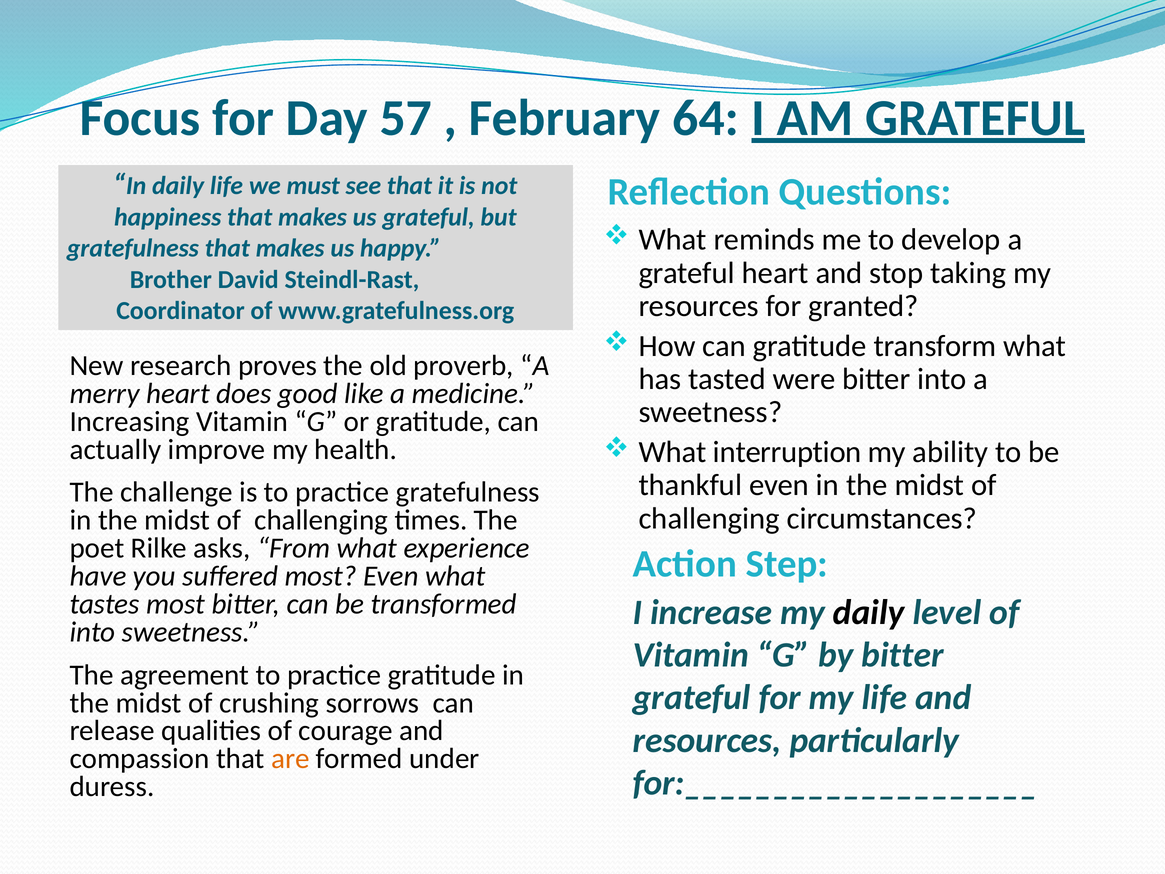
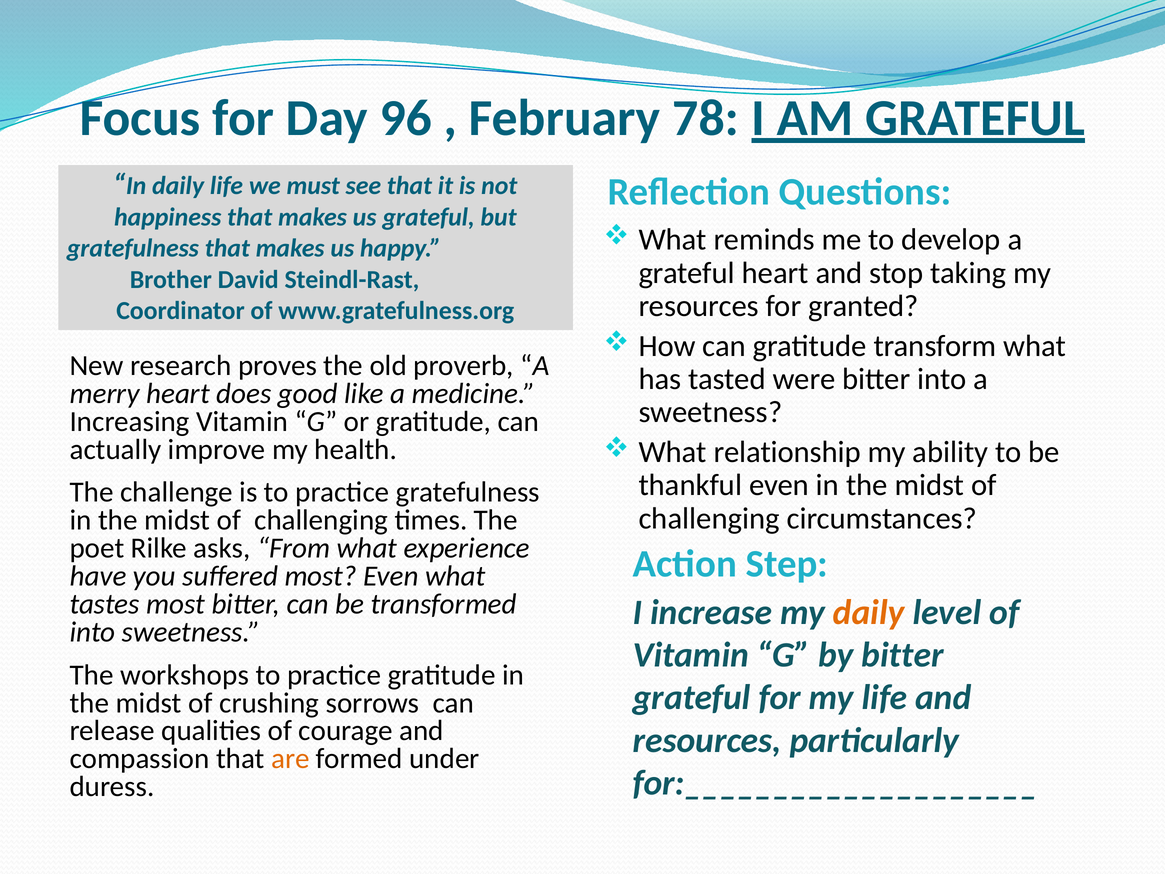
57: 57 -> 96
64: 64 -> 78
interruption: interruption -> relationship
daily at (869, 612) colour: black -> orange
agreement: agreement -> workshops
